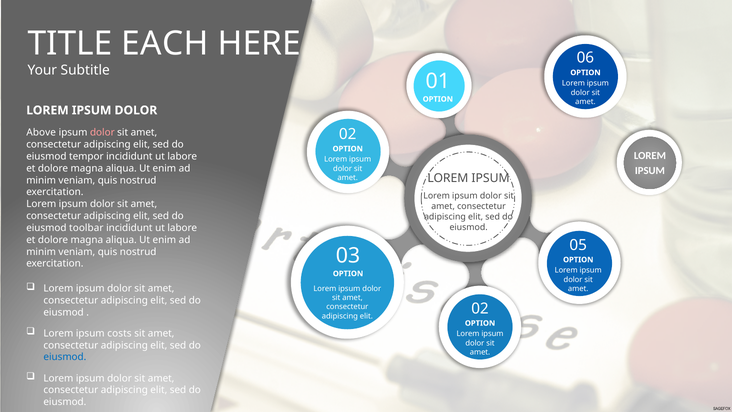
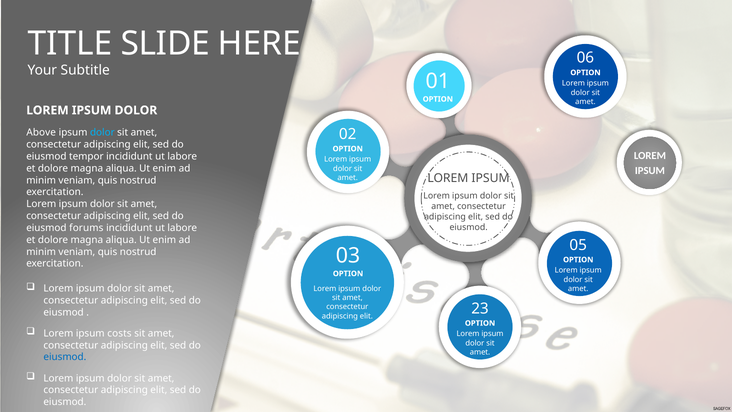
EACH: EACH -> SLIDE
dolor at (102, 133) colour: pink -> light blue
toolbar: toolbar -> forums
elit 02: 02 -> 23
